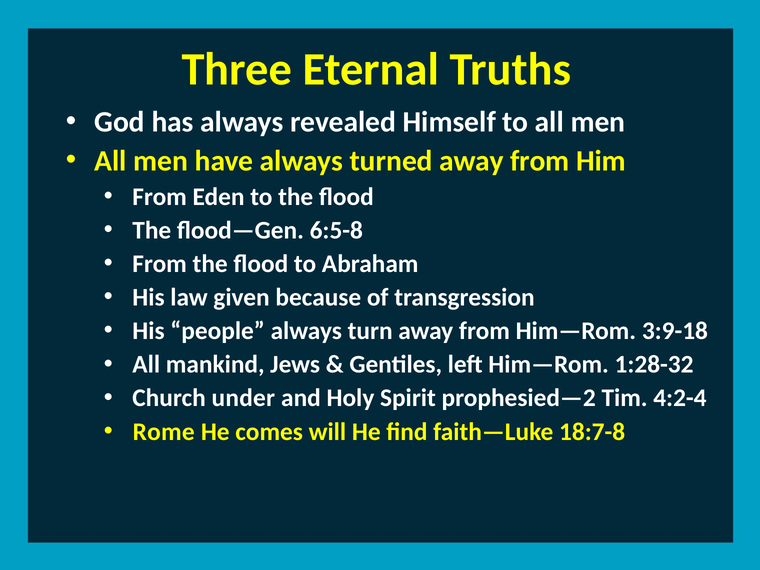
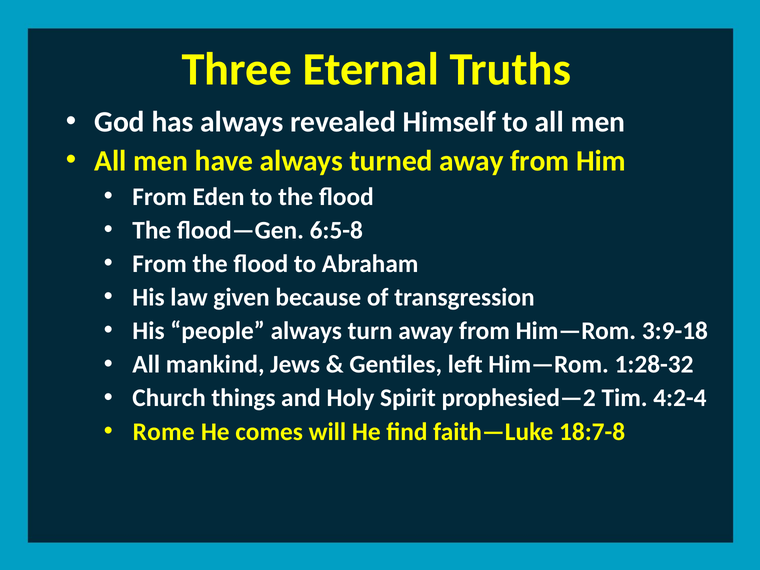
under: under -> things
